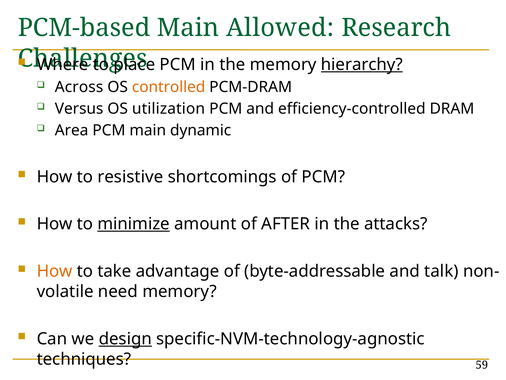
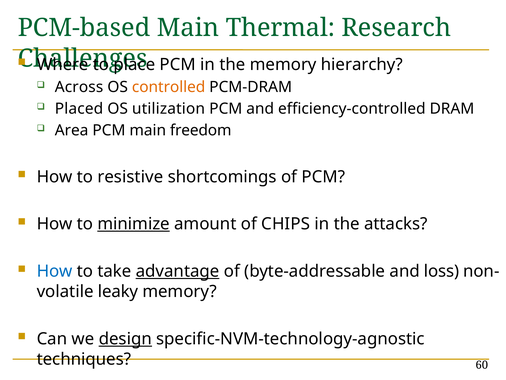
Allowed: Allowed -> Thermal
hierarchy underline: present -> none
Versus: Versus -> Placed
dynamic: dynamic -> freedom
AFTER: AFTER -> CHIPS
How at (55, 271) colour: orange -> blue
advantage underline: none -> present
talk: talk -> loss
need: need -> leaky
59: 59 -> 60
